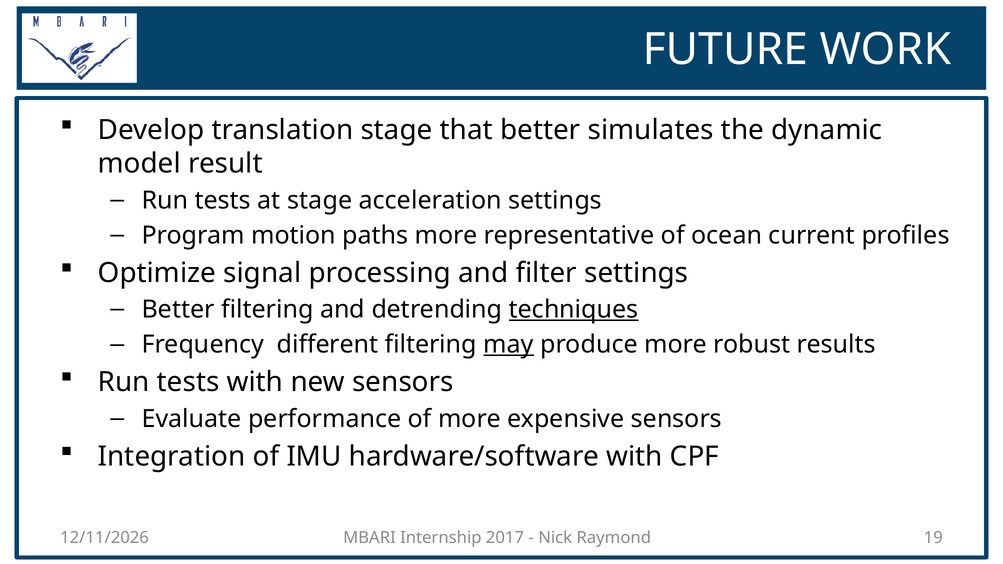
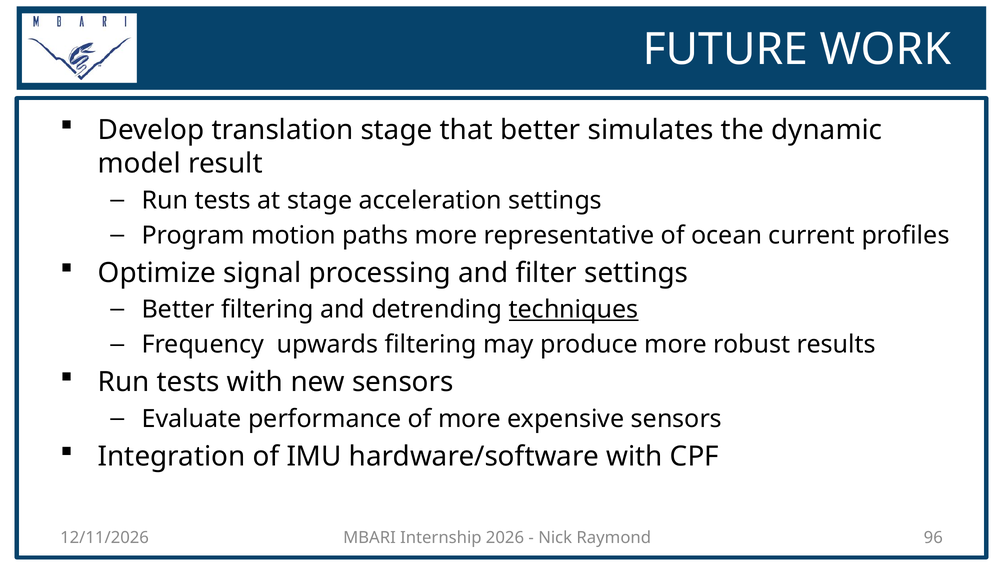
different: different -> upwards
may underline: present -> none
2017: 2017 -> 2026
19: 19 -> 96
